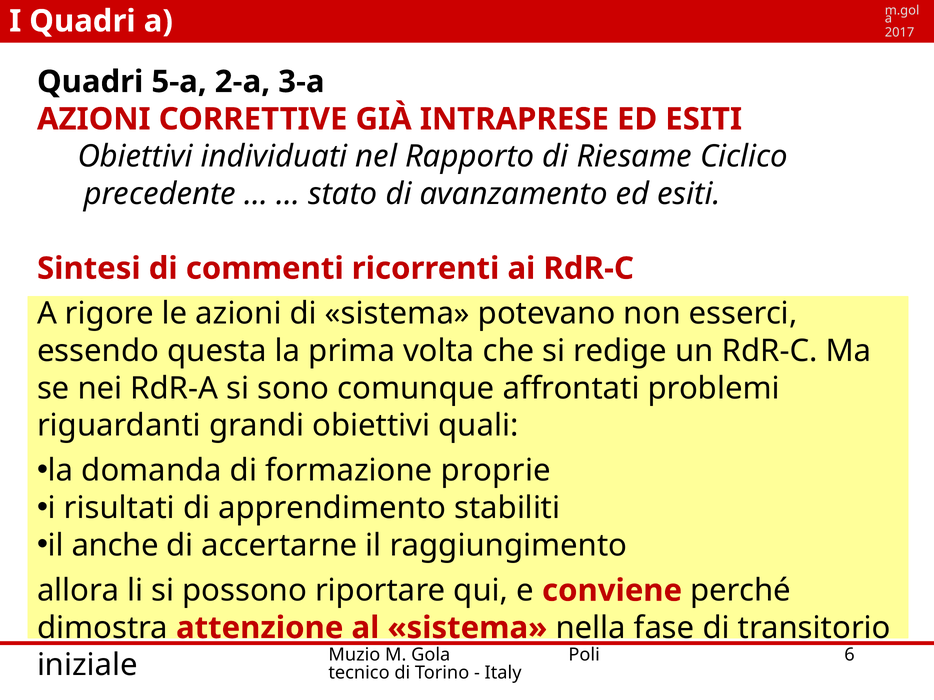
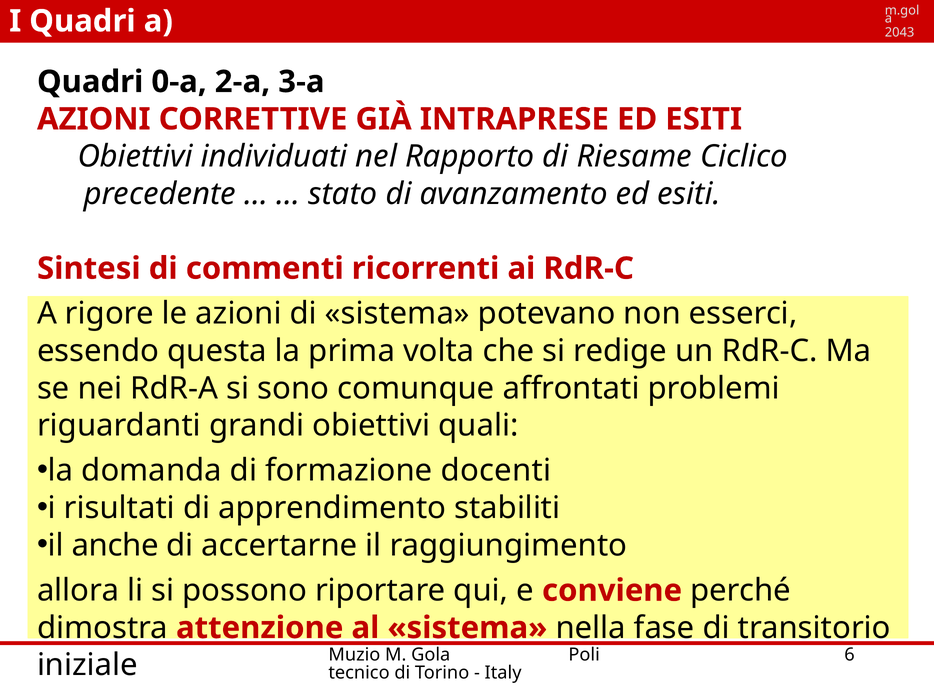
2017: 2017 -> 2043
5-a: 5-a -> 0-a
proprie: proprie -> docenti
